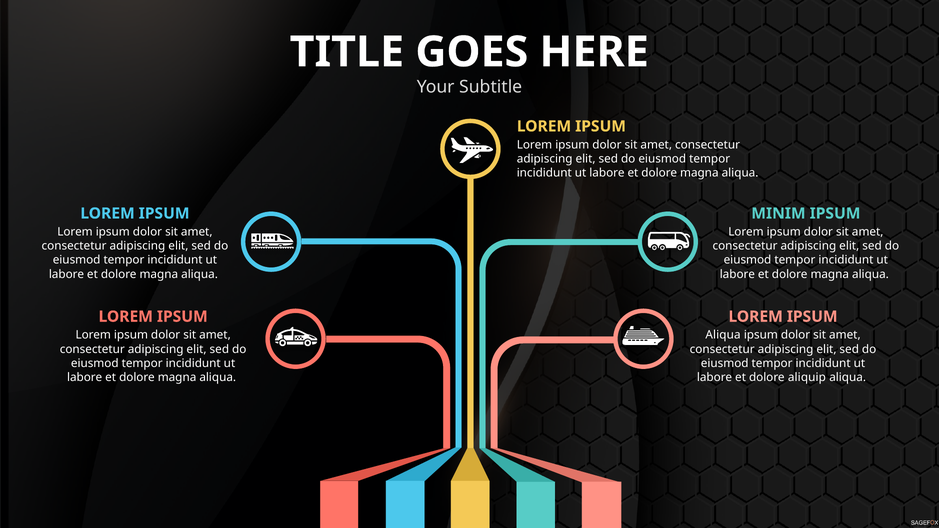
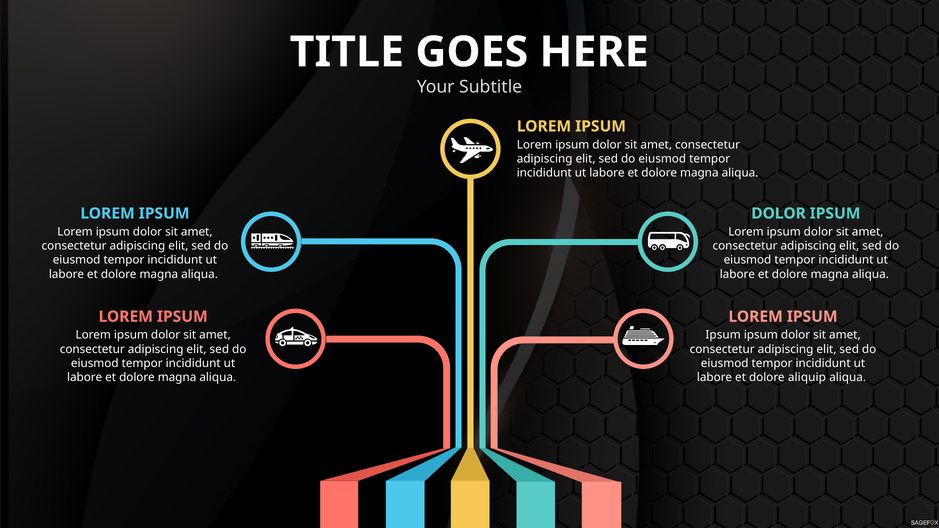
MINIM at (778, 213): MINIM -> DOLOR
Aliqua at (723, 335): Aliqua -> Ipsum
